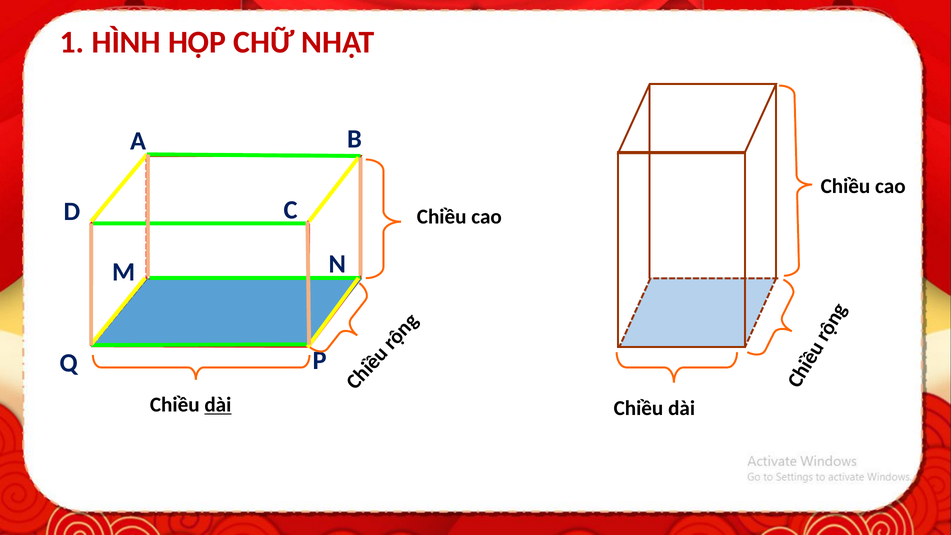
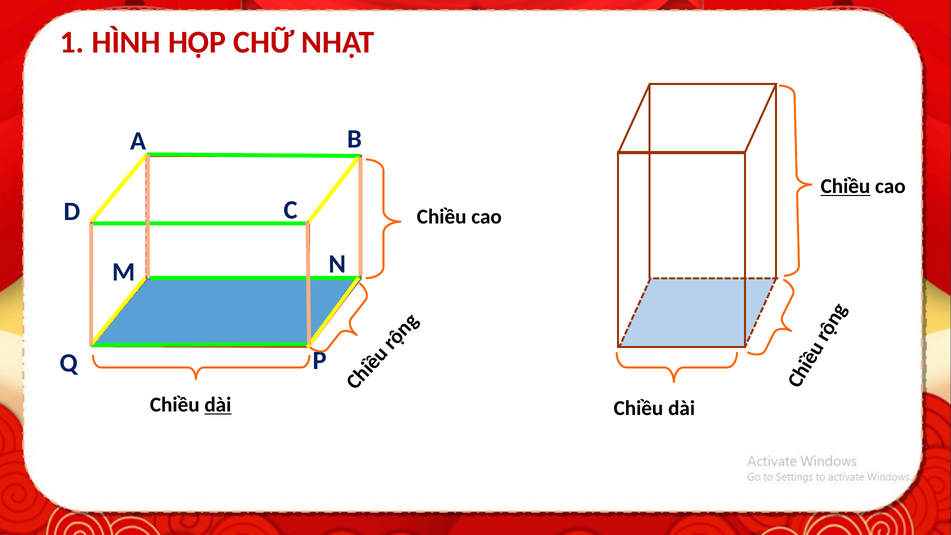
Chiều at (845, 186) underline: none -> present
